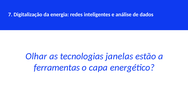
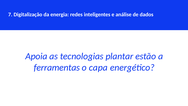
Olhar: Olhar -> Apoia
janelas: janelas -> plantar
